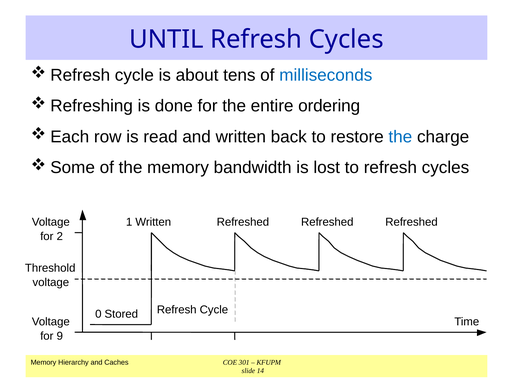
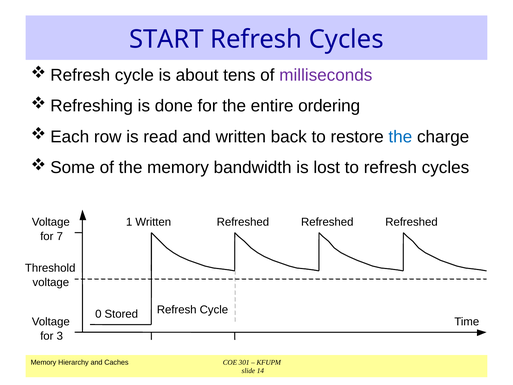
UNTIL: UNTIL -> START
milliseconds colour: blue -> purple
2: 2 -> 7
9: 9 -> 3
